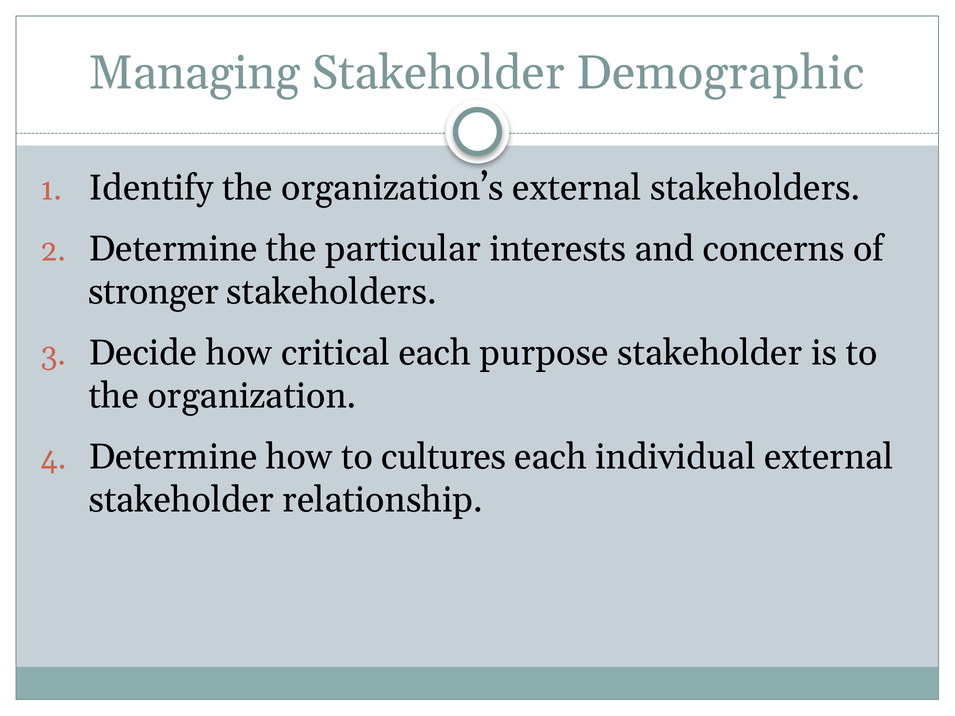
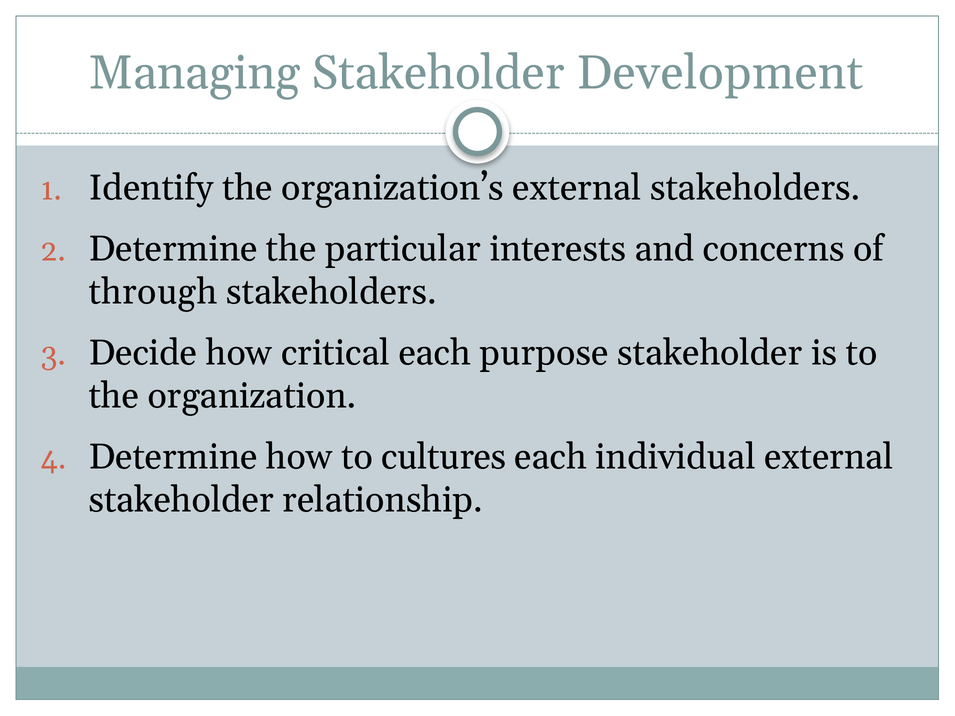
Demographic: Demographic -> Development
stronger: stronger -> through
